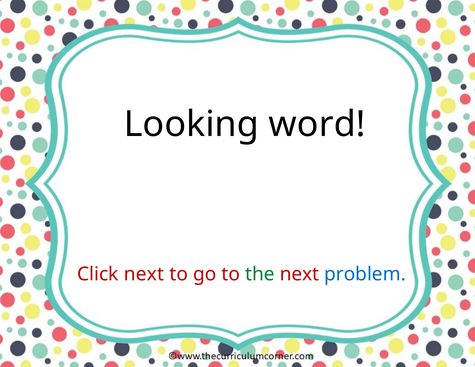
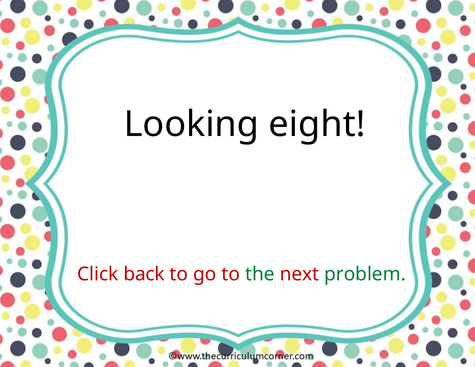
word: word -> eight
Click next: next -> back
problem colour: blue -> green
